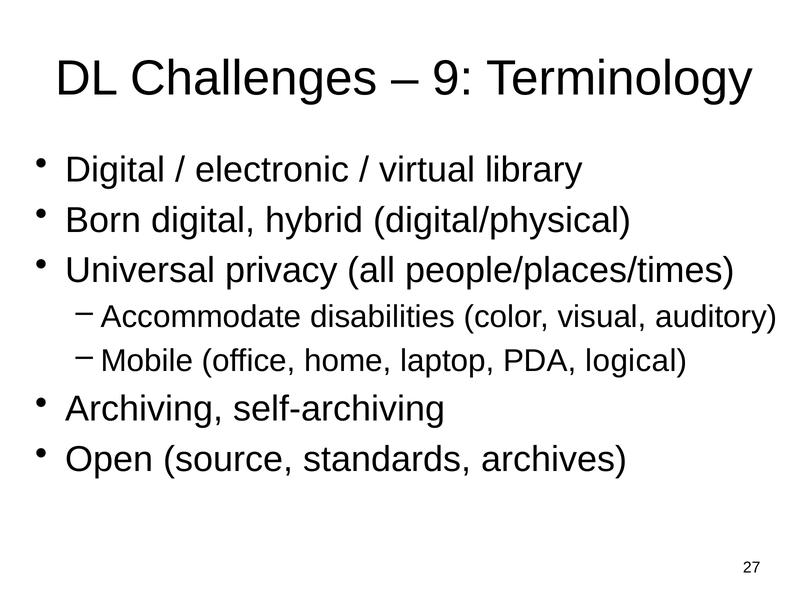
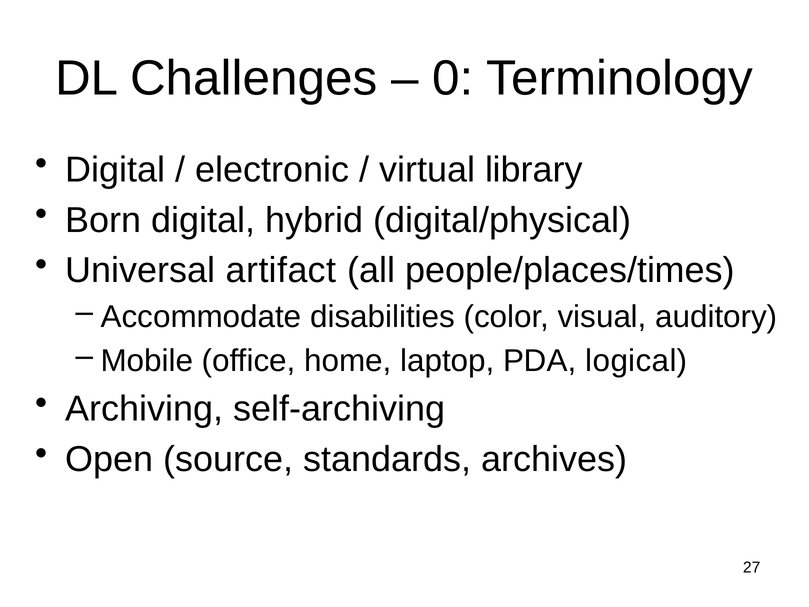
9: 9 -> 0
privacy: privacy -> artifact
